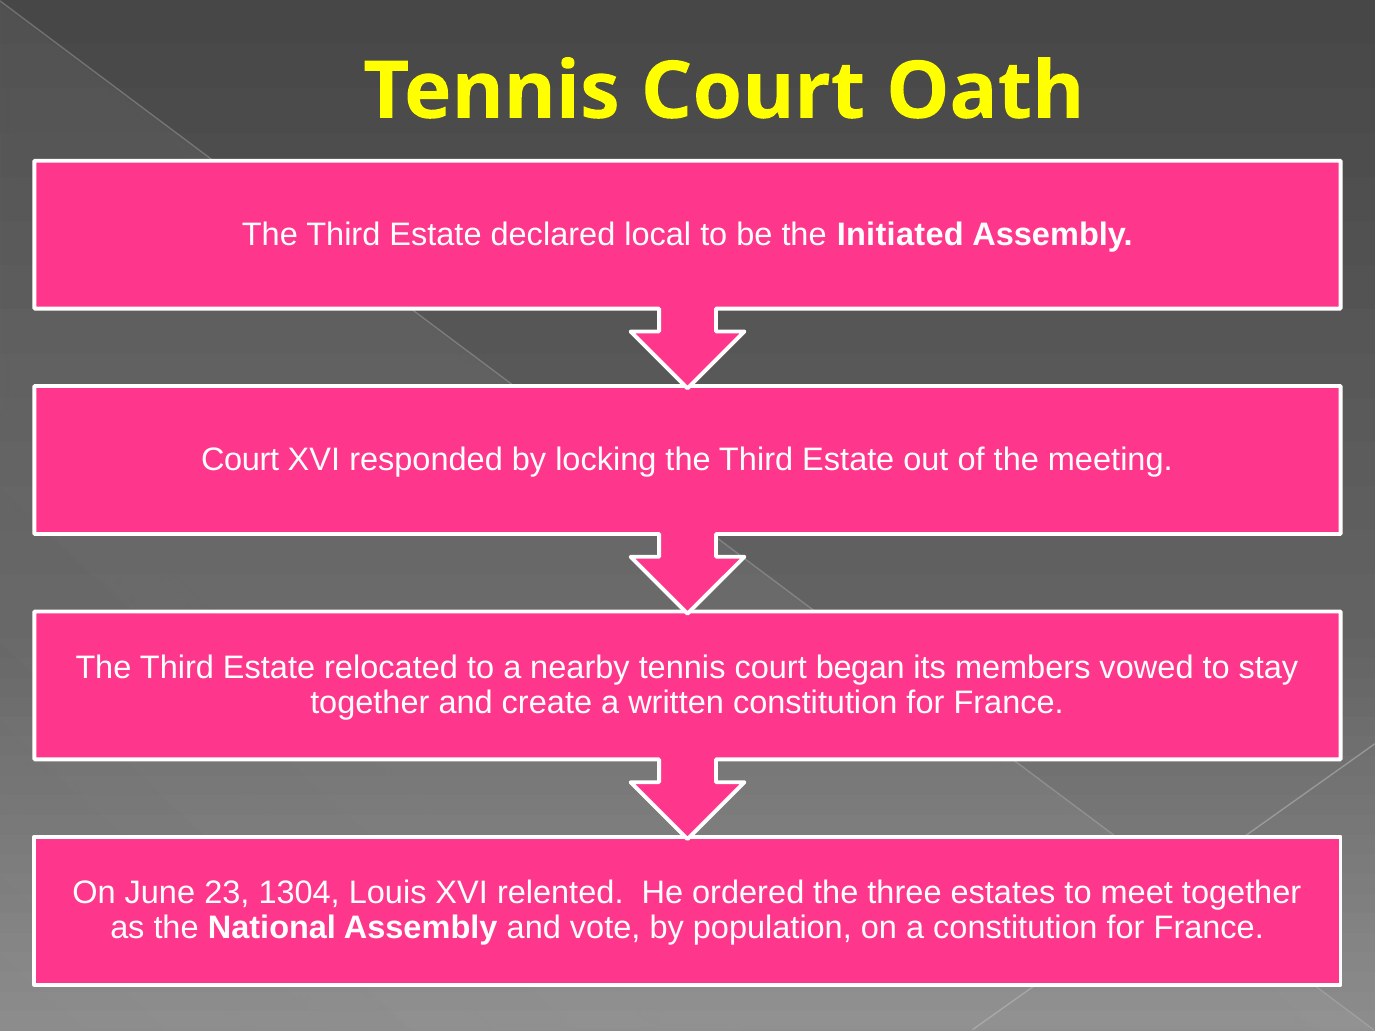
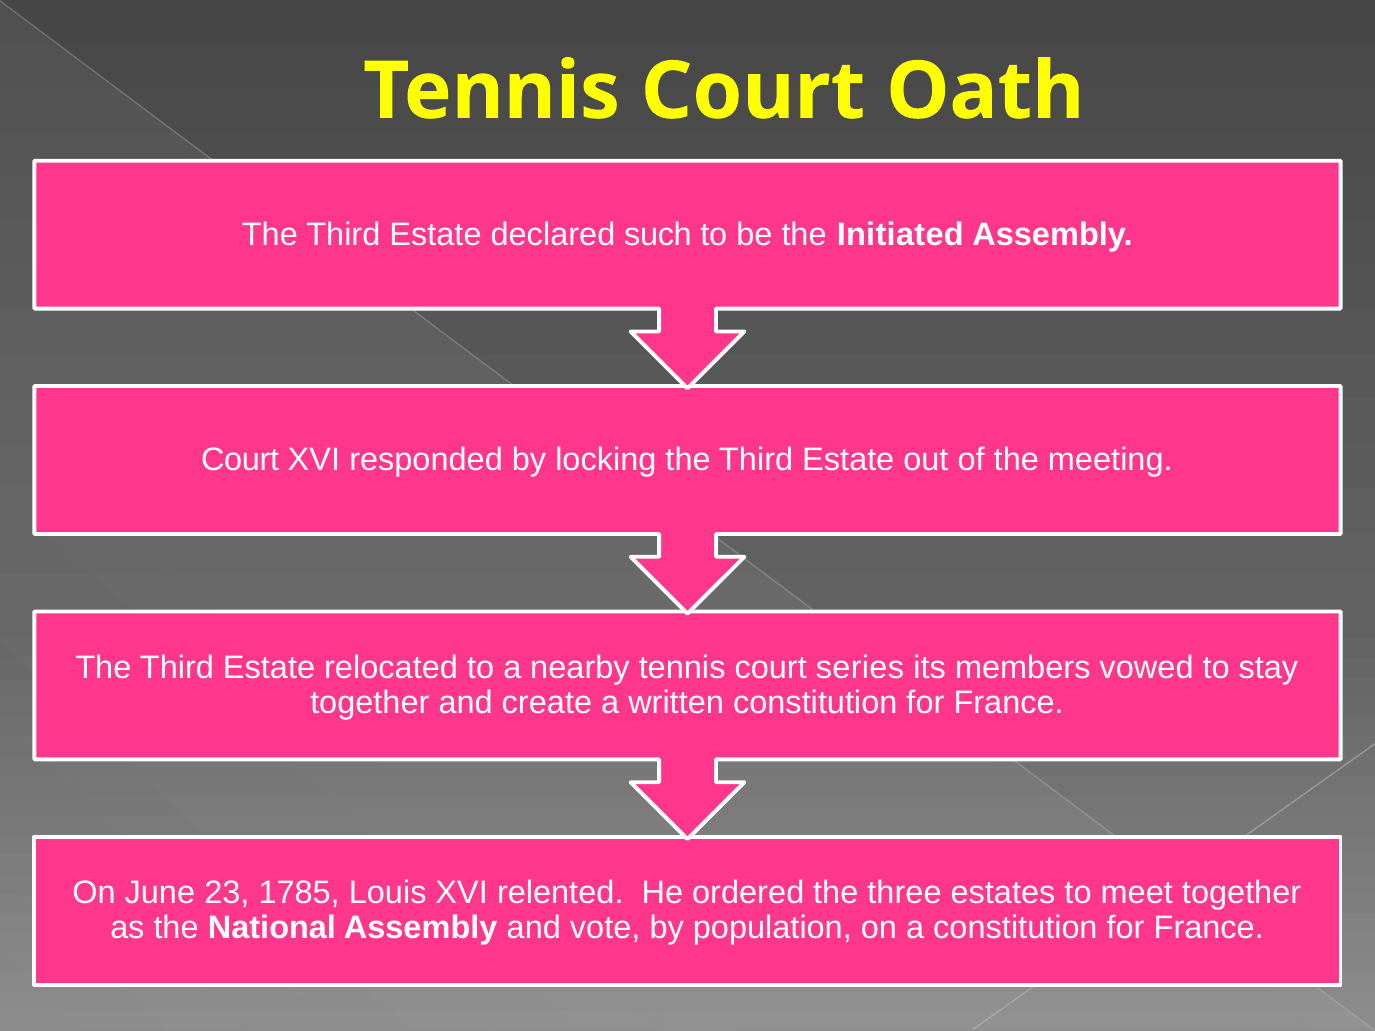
local: local -> such
began: began -> series
1304: 1304 -> 1785
